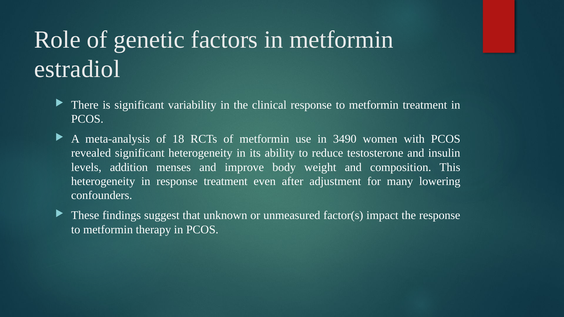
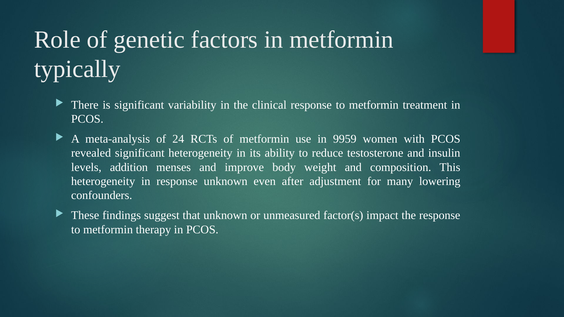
estradiol: estradiol -> typically
18: 18 -> 24
3490: 3490 -> 9959
response treatment: treatment -> unknown
